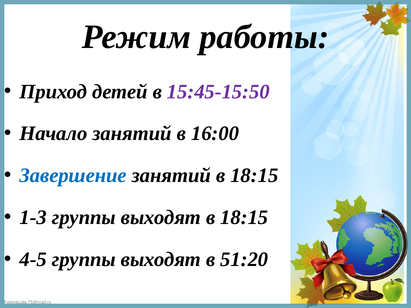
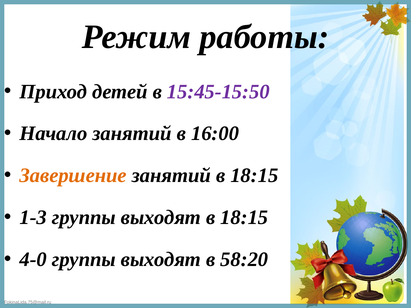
Завершение colour: blue -> orange
4-5: 4-5 -> 4-0
51:20: 51:20 -> 58:20
